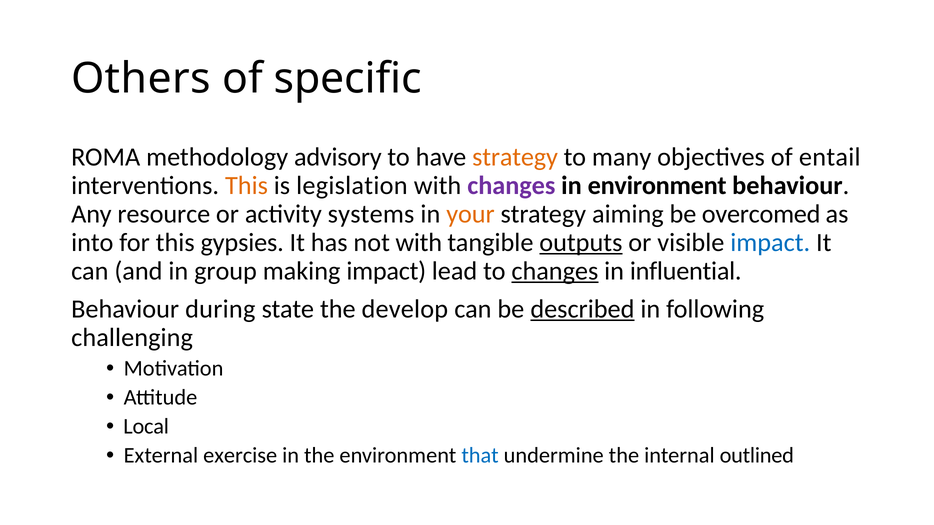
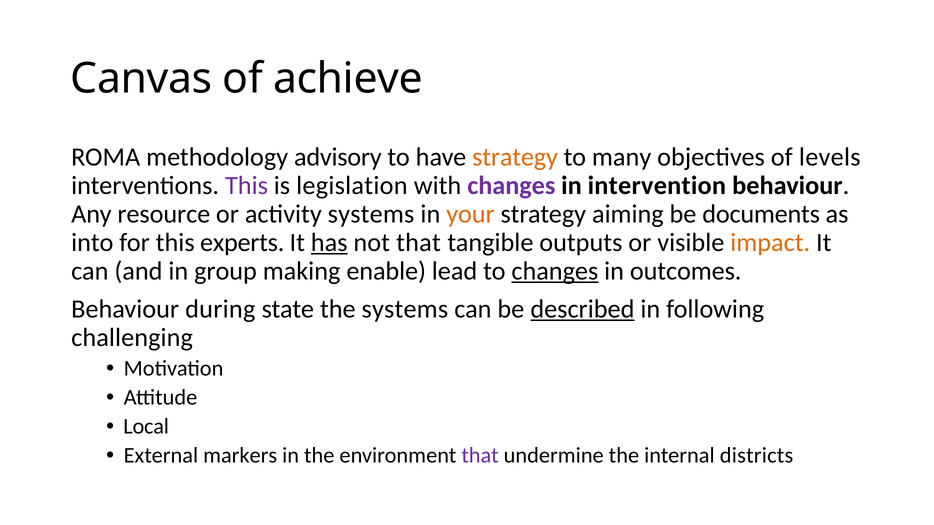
Others: Others -> Canvas
specific: specific -> achieve
entail: entail -> levels
This at (246, 186) colour: orange -> purple
in environment: environment -> intervention
overcomed: overcomed -> documents
gypsies: gypsies -> experts
has underline: none -> present
not with: with -> that
outputs underline: present -> none
impact at (770, 243) colour: blue -> orange
making impact: impact -> enable
influential: influential -> outcomes
the develop: develop -> systems
exercise: exercise -> markers
that at (480, 456) colour: blue -> purple
outlined: outlined -> districts
